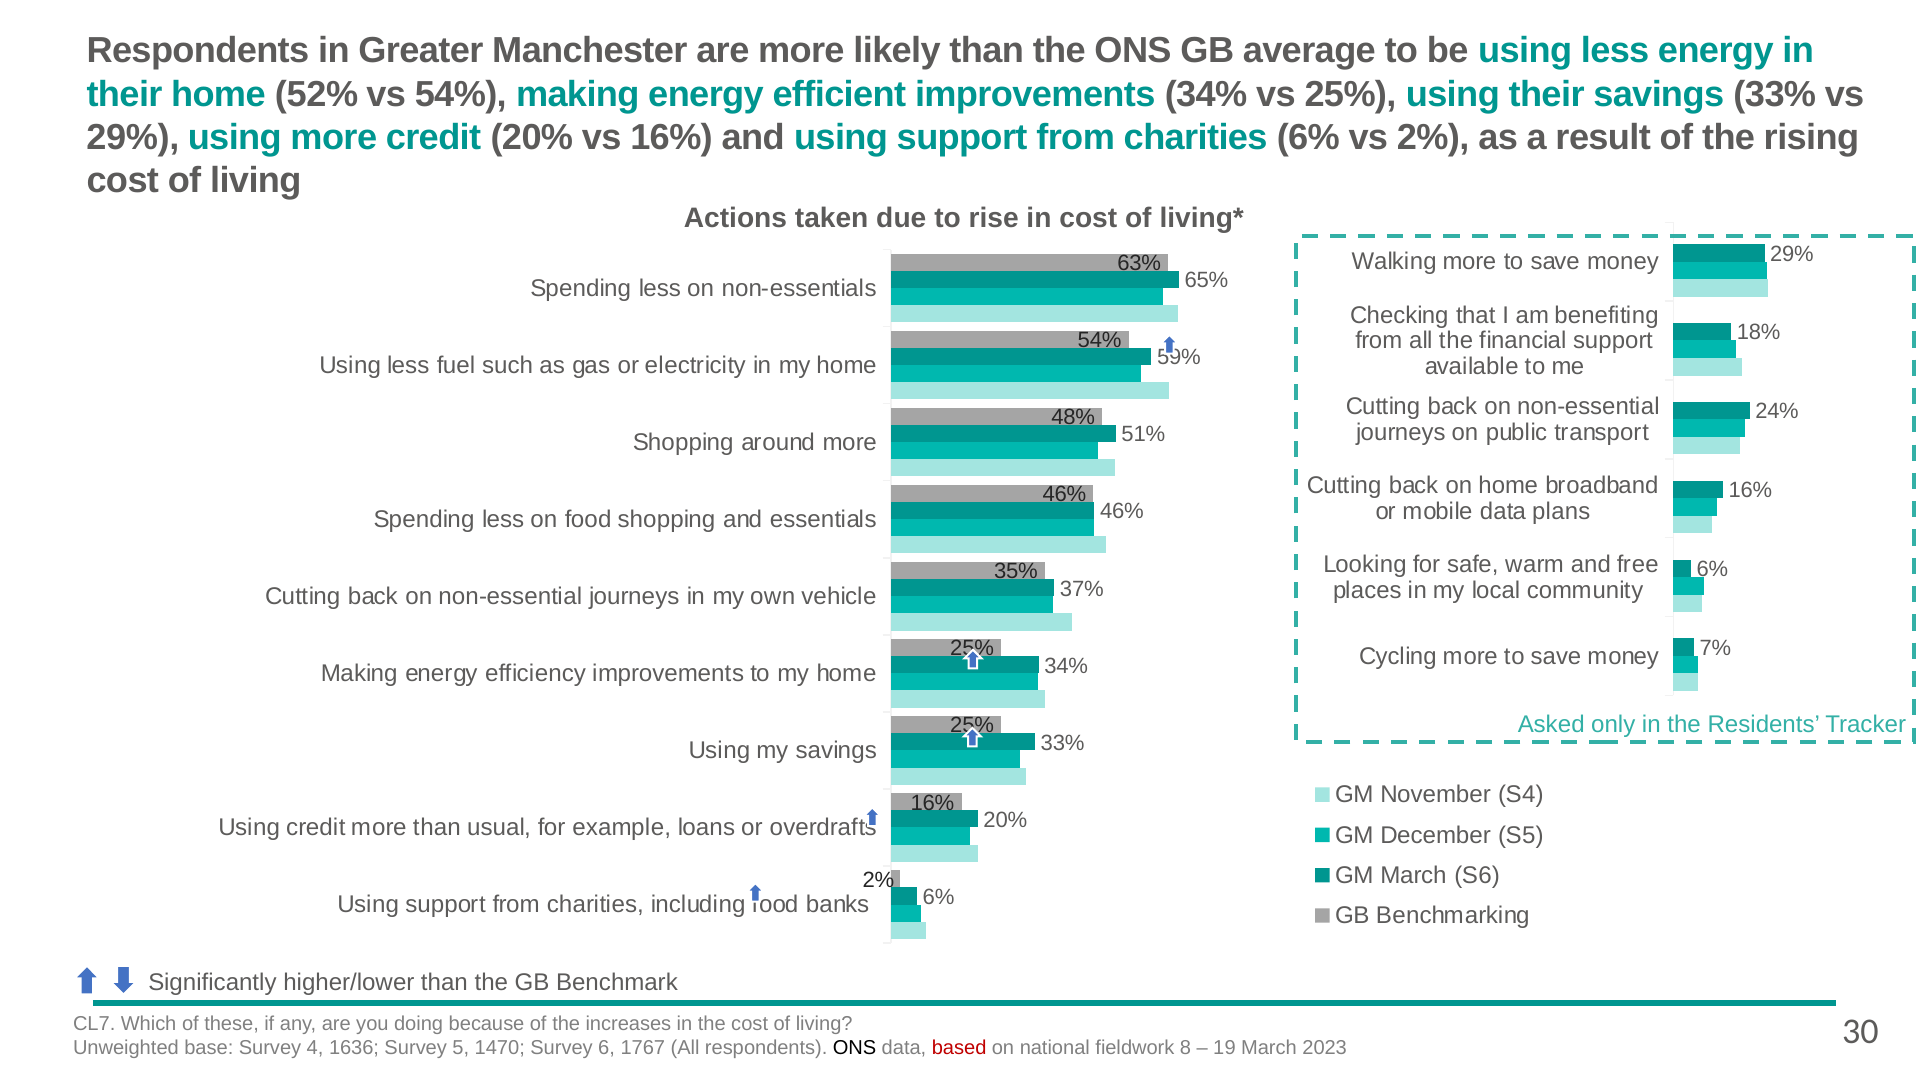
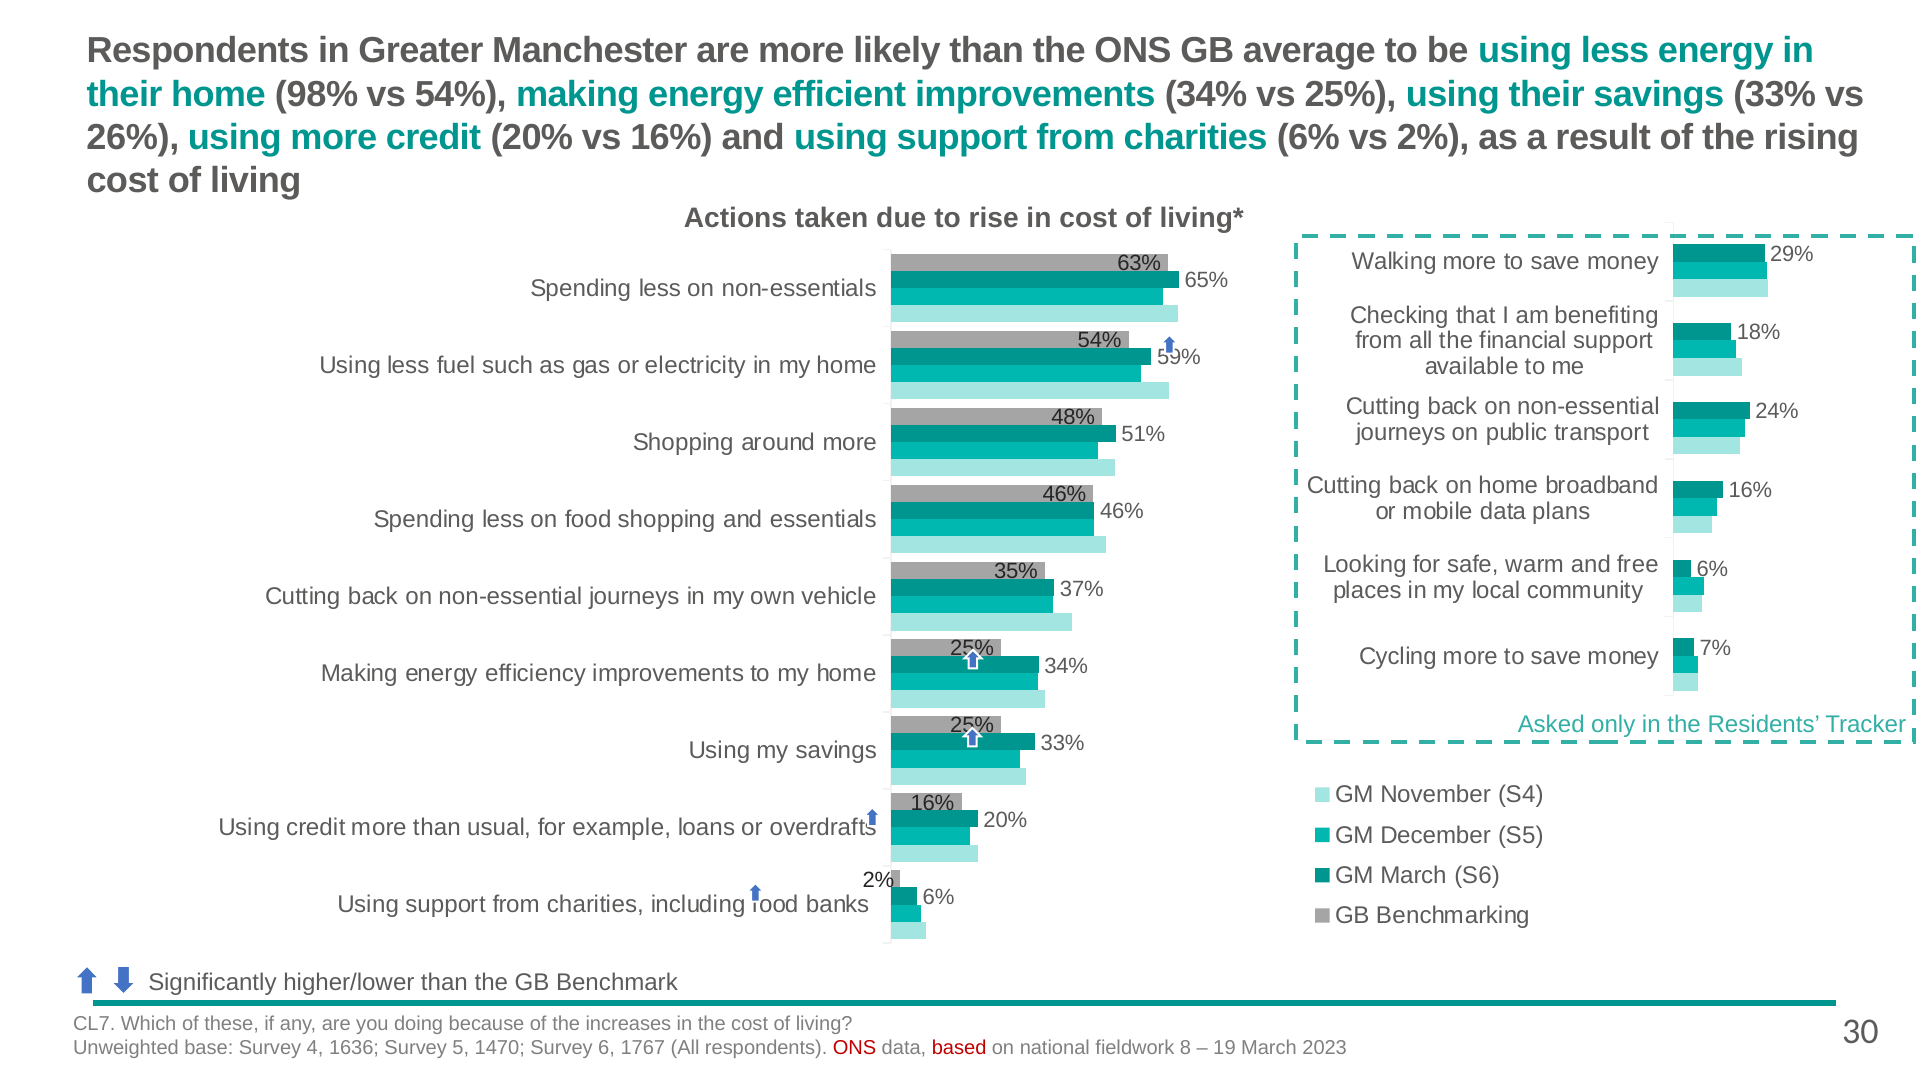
52%: 52% -> 98%
29% at (133, 138): 29% -> 26%
ONS at (855, 1048) colour: black -> red
